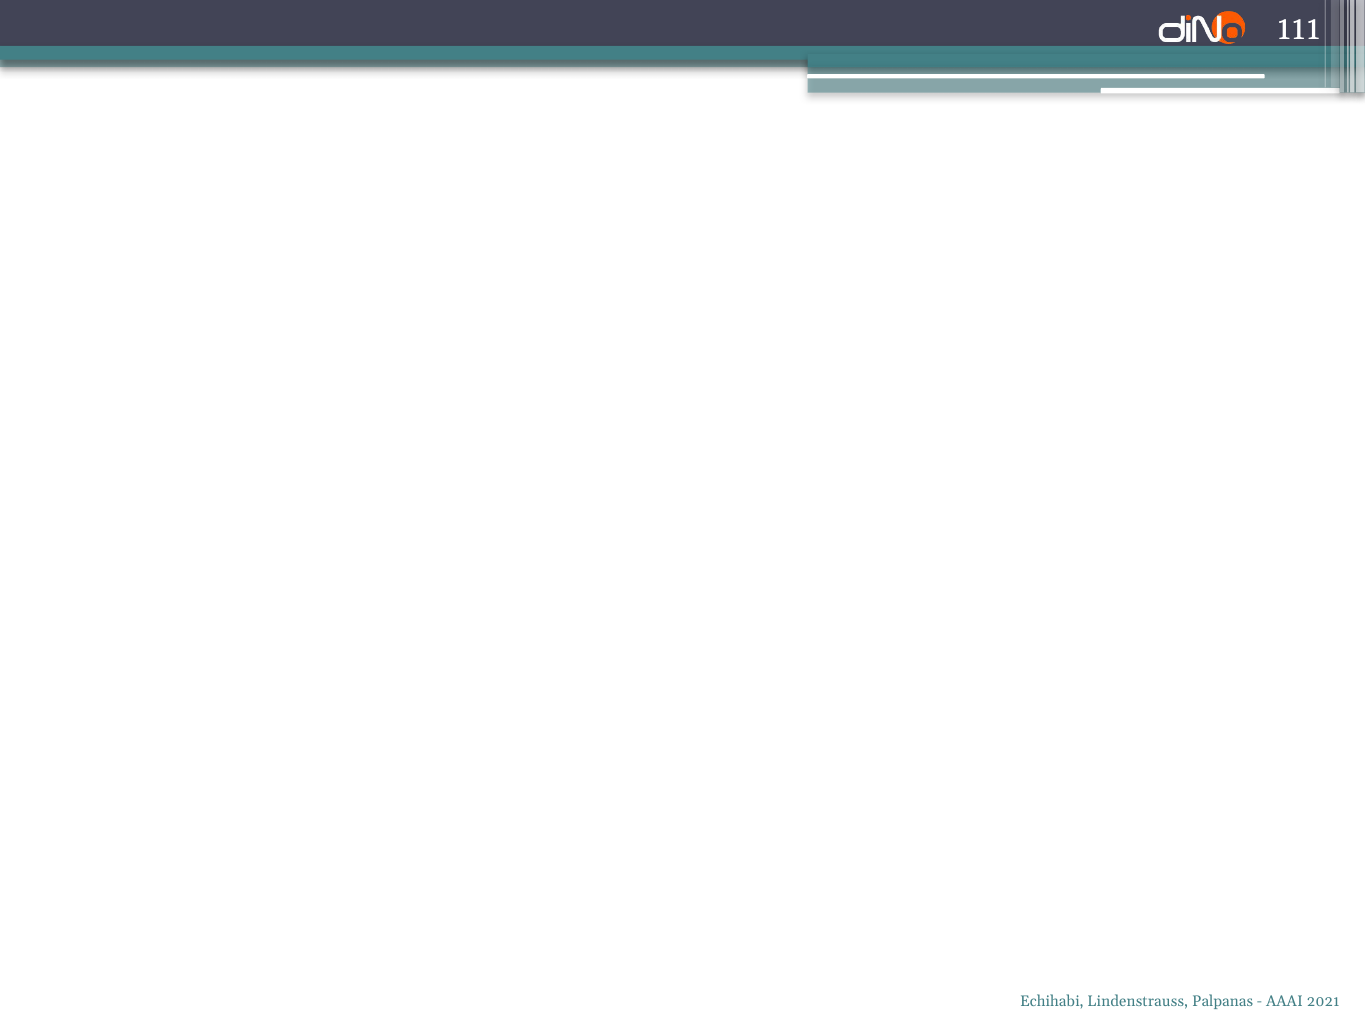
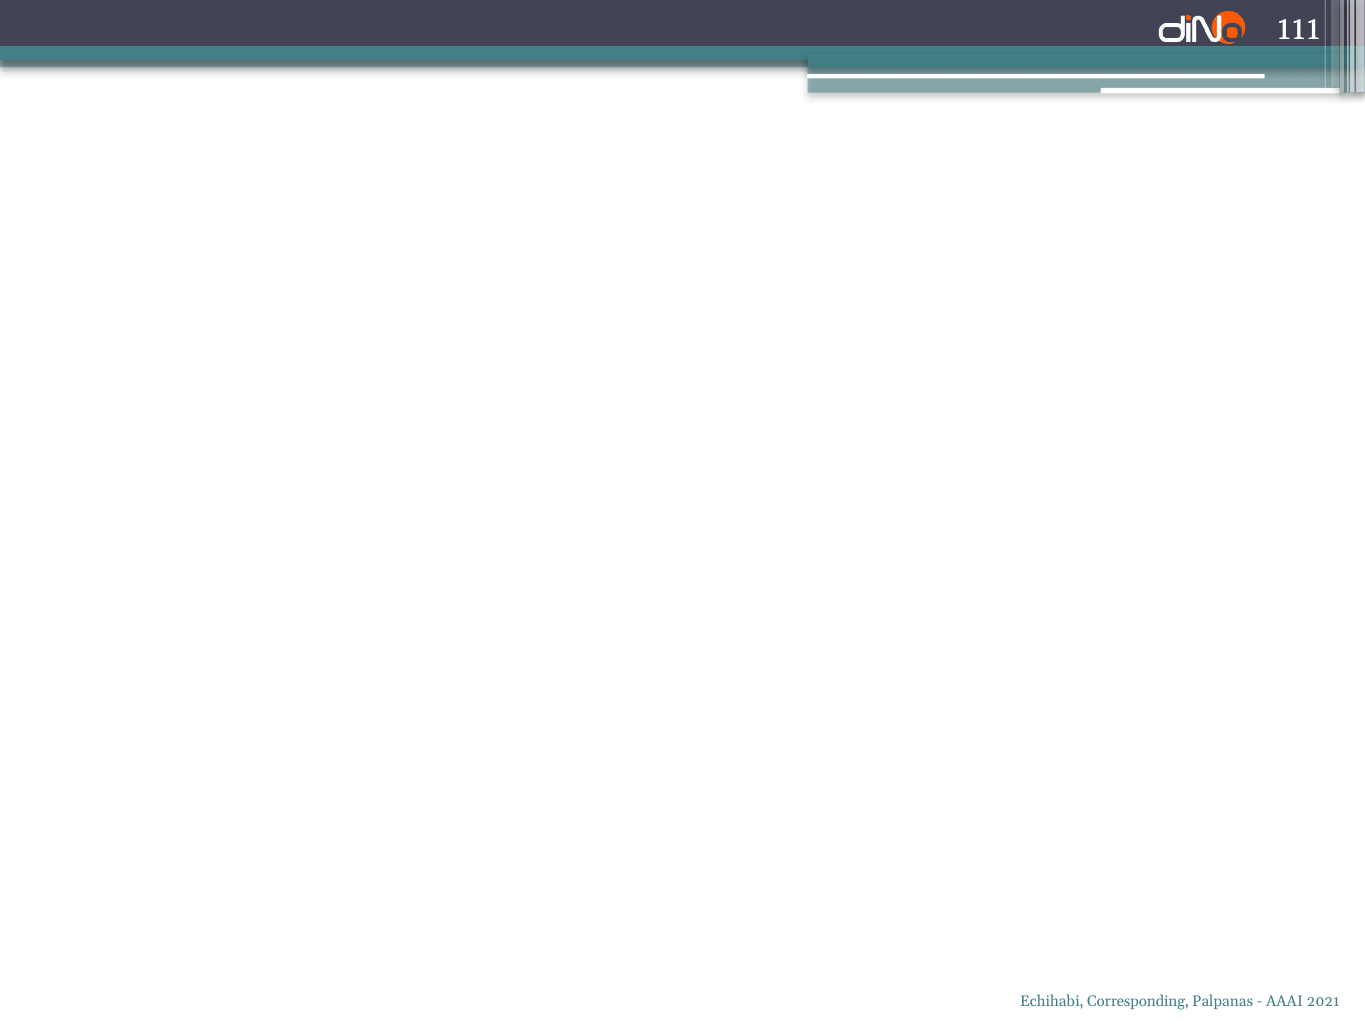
Lindenstrauss: Lindenstrauss -> Corresponding
